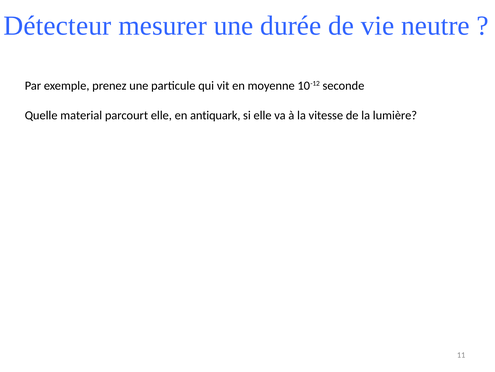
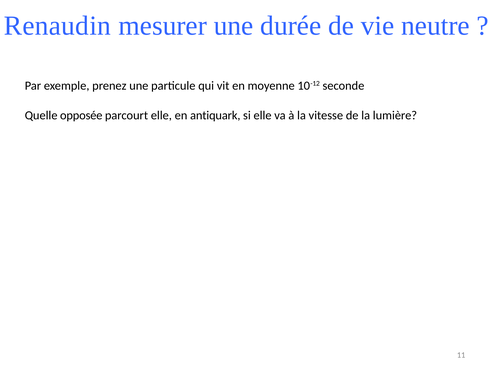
Détecteur: Détecteur -> Renaudin
material: material -> opposée
